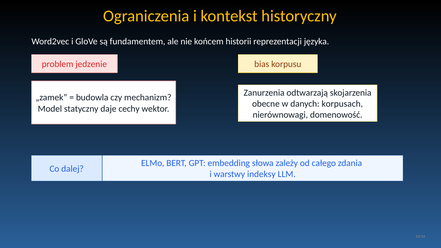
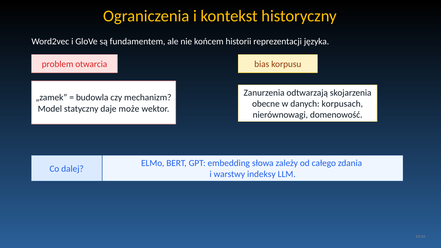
jedzenie: jedzenie -> otwarcia
cechy: cechy -> może
